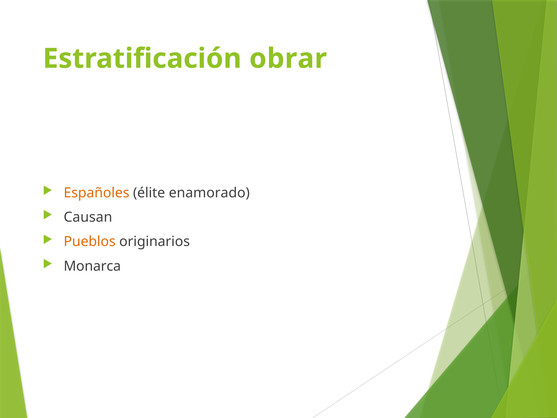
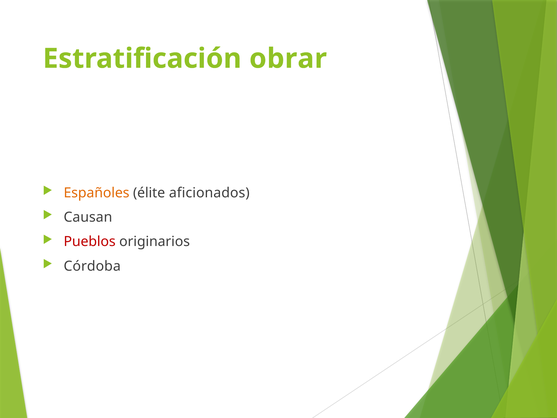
enamorado: enamorado -> aficionados
Pueblos colour: orange -> red
Monarca: Monarca -> Córdoba
